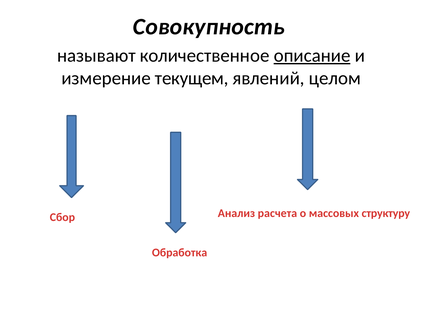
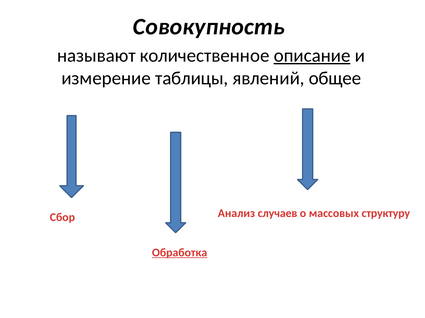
текущем: текущем -> таблицы
целом: целом -> общее
расчета: расчета -> случаев
Обработка underline: none -> present
